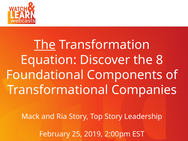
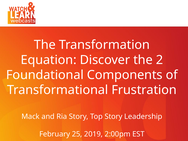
The at (45, 45) underline: present -> none
8: 8 -> 2
Companies: Companies -> Frustration
